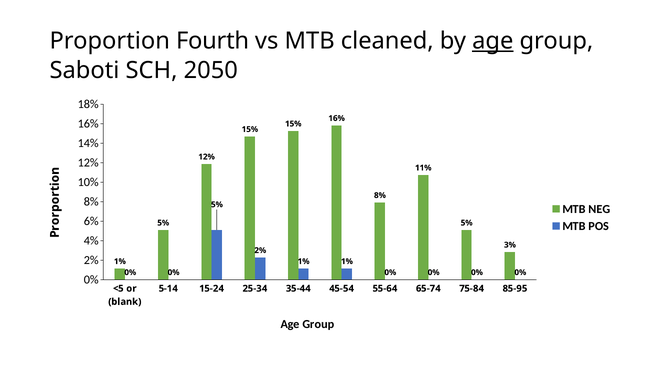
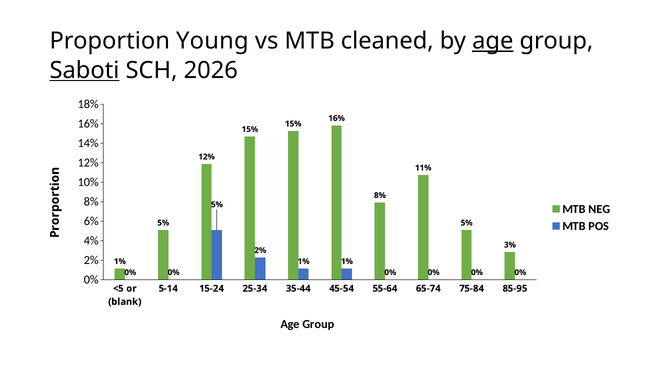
Fourth: Fourth -> Young
Saboti underline: none -> present
2050: 2050 -> 2026
